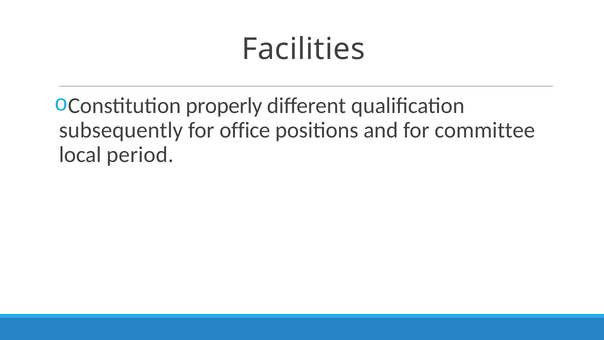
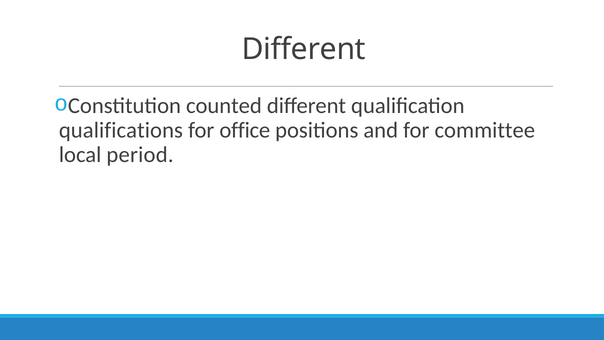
Facilities at (303, 49): Facilities -> Different
properly: properly -> counted
subsequently: subsequently -> qualifications
